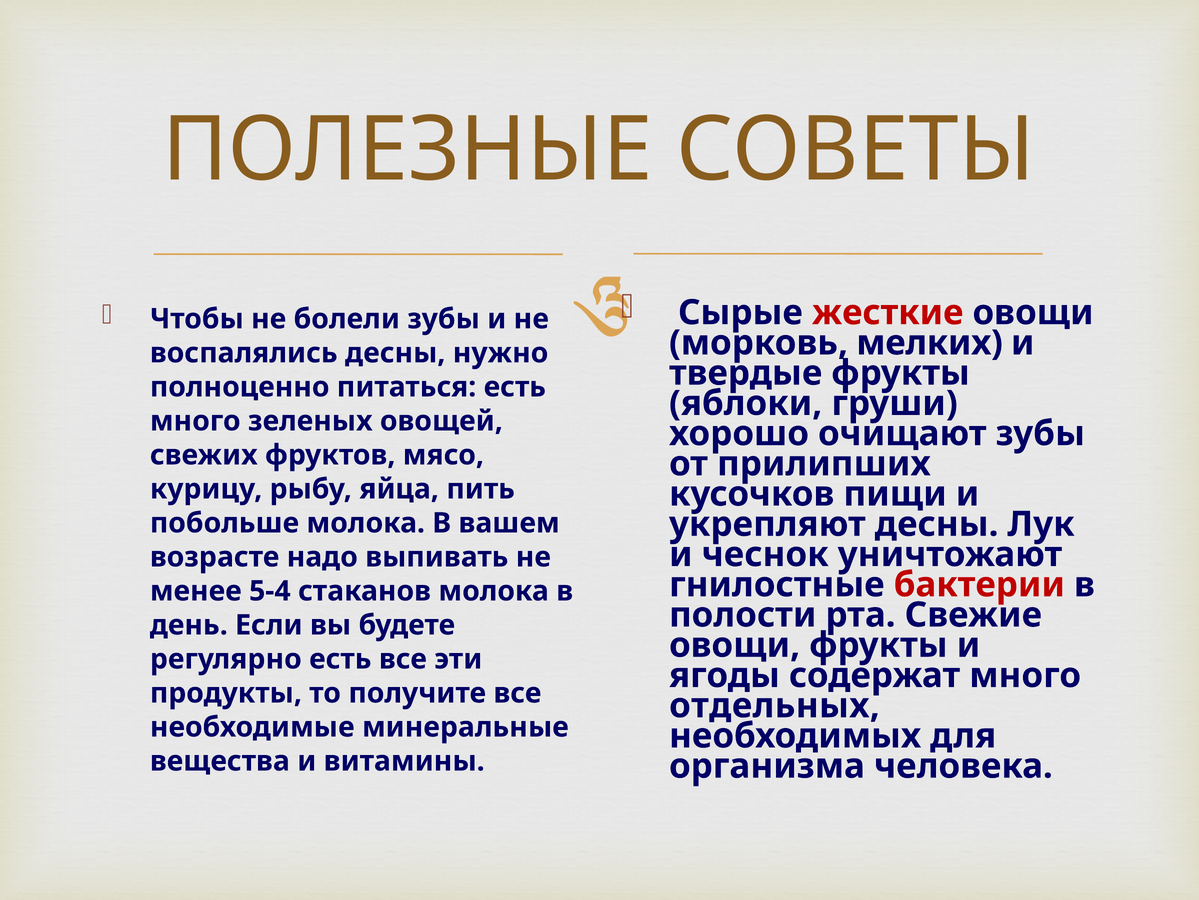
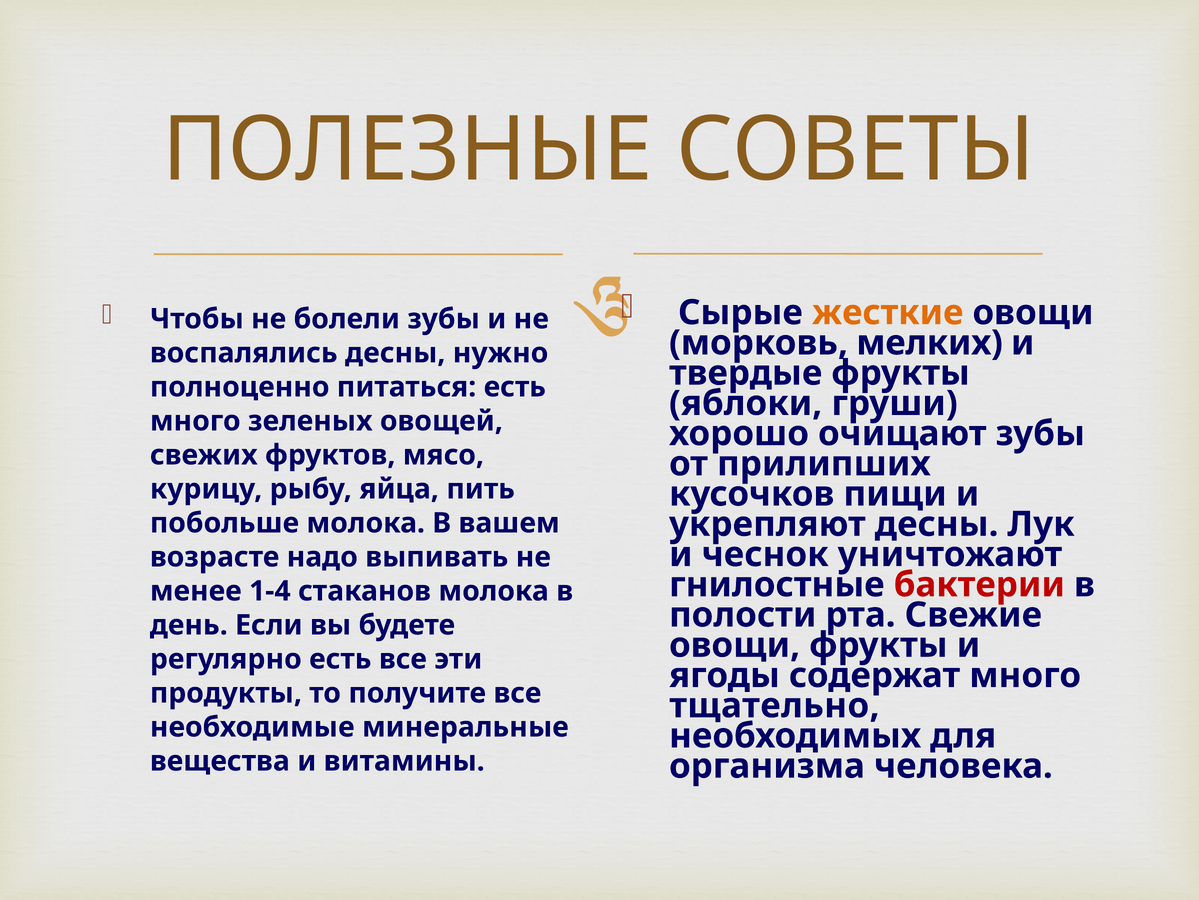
жесткие colour: red -> orange
5-4: 5-4 -> 1-4
отдельных: отдельных -> тщательно
